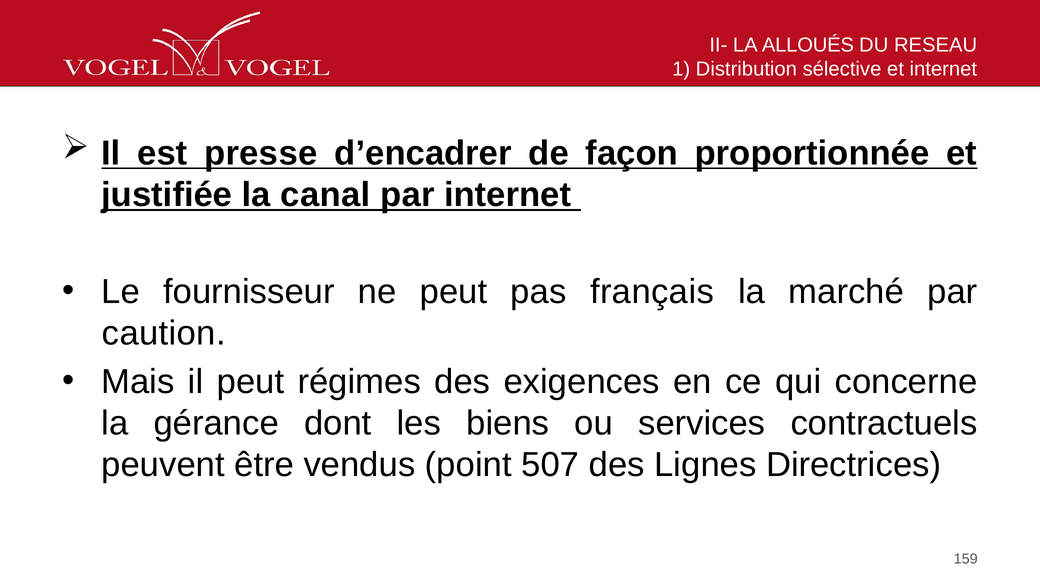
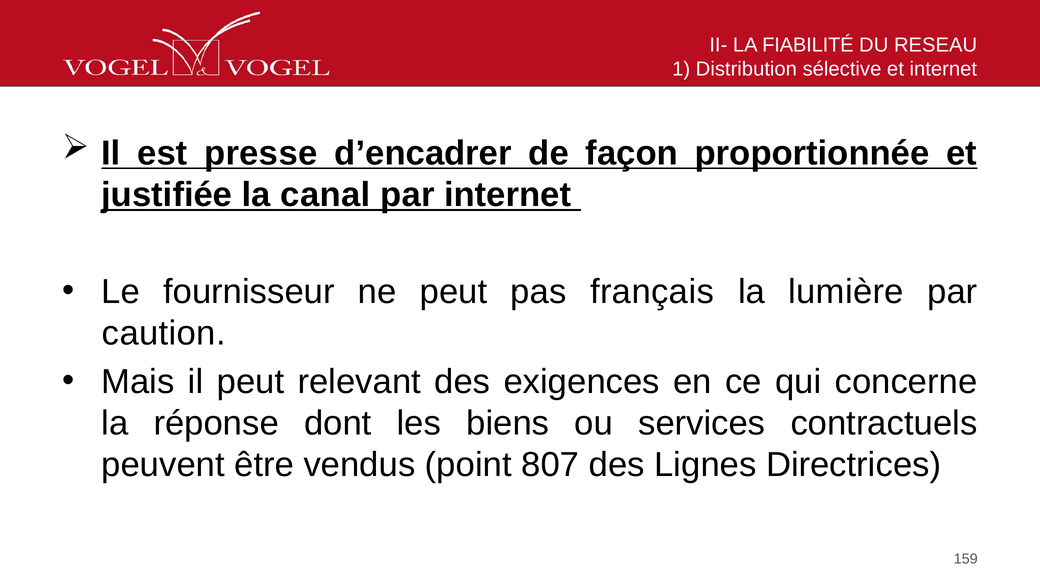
ALLOUÉS: ALLOUÉS -> FIABILITÉ
marché: marché -> lumière
régimes: régimes -> relevant
gérance: gérance -> réponse
507: 507 -> 807
